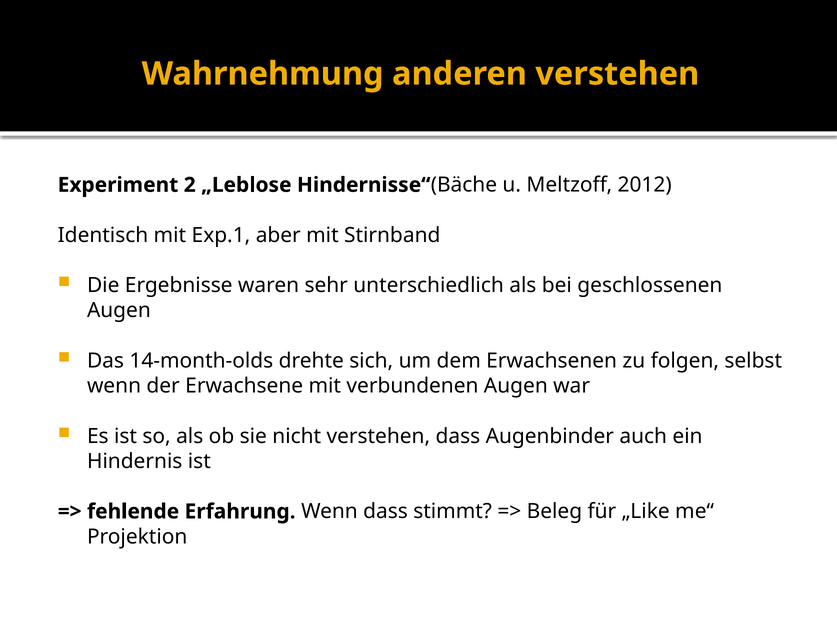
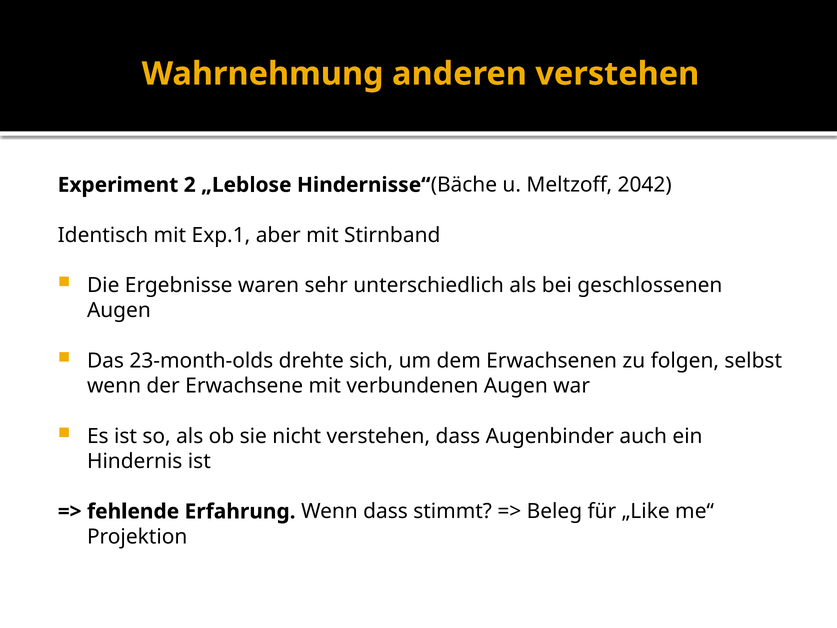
2012: 2012 -> 2042
14-month-olds: 14-month-olds -> 23-month-olds
